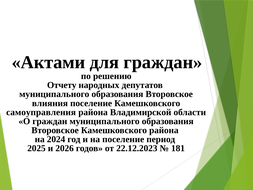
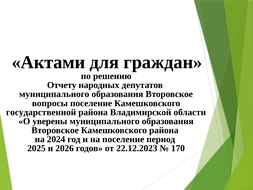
влияния: влияния -> вопросы
самоуправления: самоуправления -> государственной
О граждан: граждан -> уверены
181: 181 -> 170
